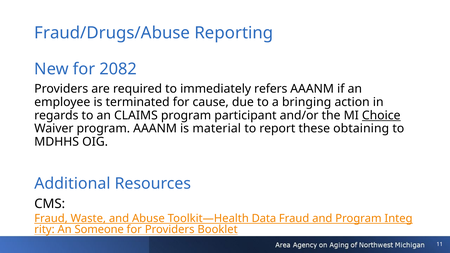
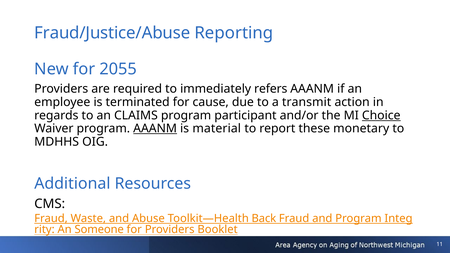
Fraud/Drugs/Abuse: Fraud/Drugs/Abuse -> Fraud/Justice/Abuse
2082: 2082 -> 2055
bringing: bringing -> transmit
AAANM at (155, 129) underline: none -> present
obtaining: obtaining -> monetary
Data: Data -> Back
